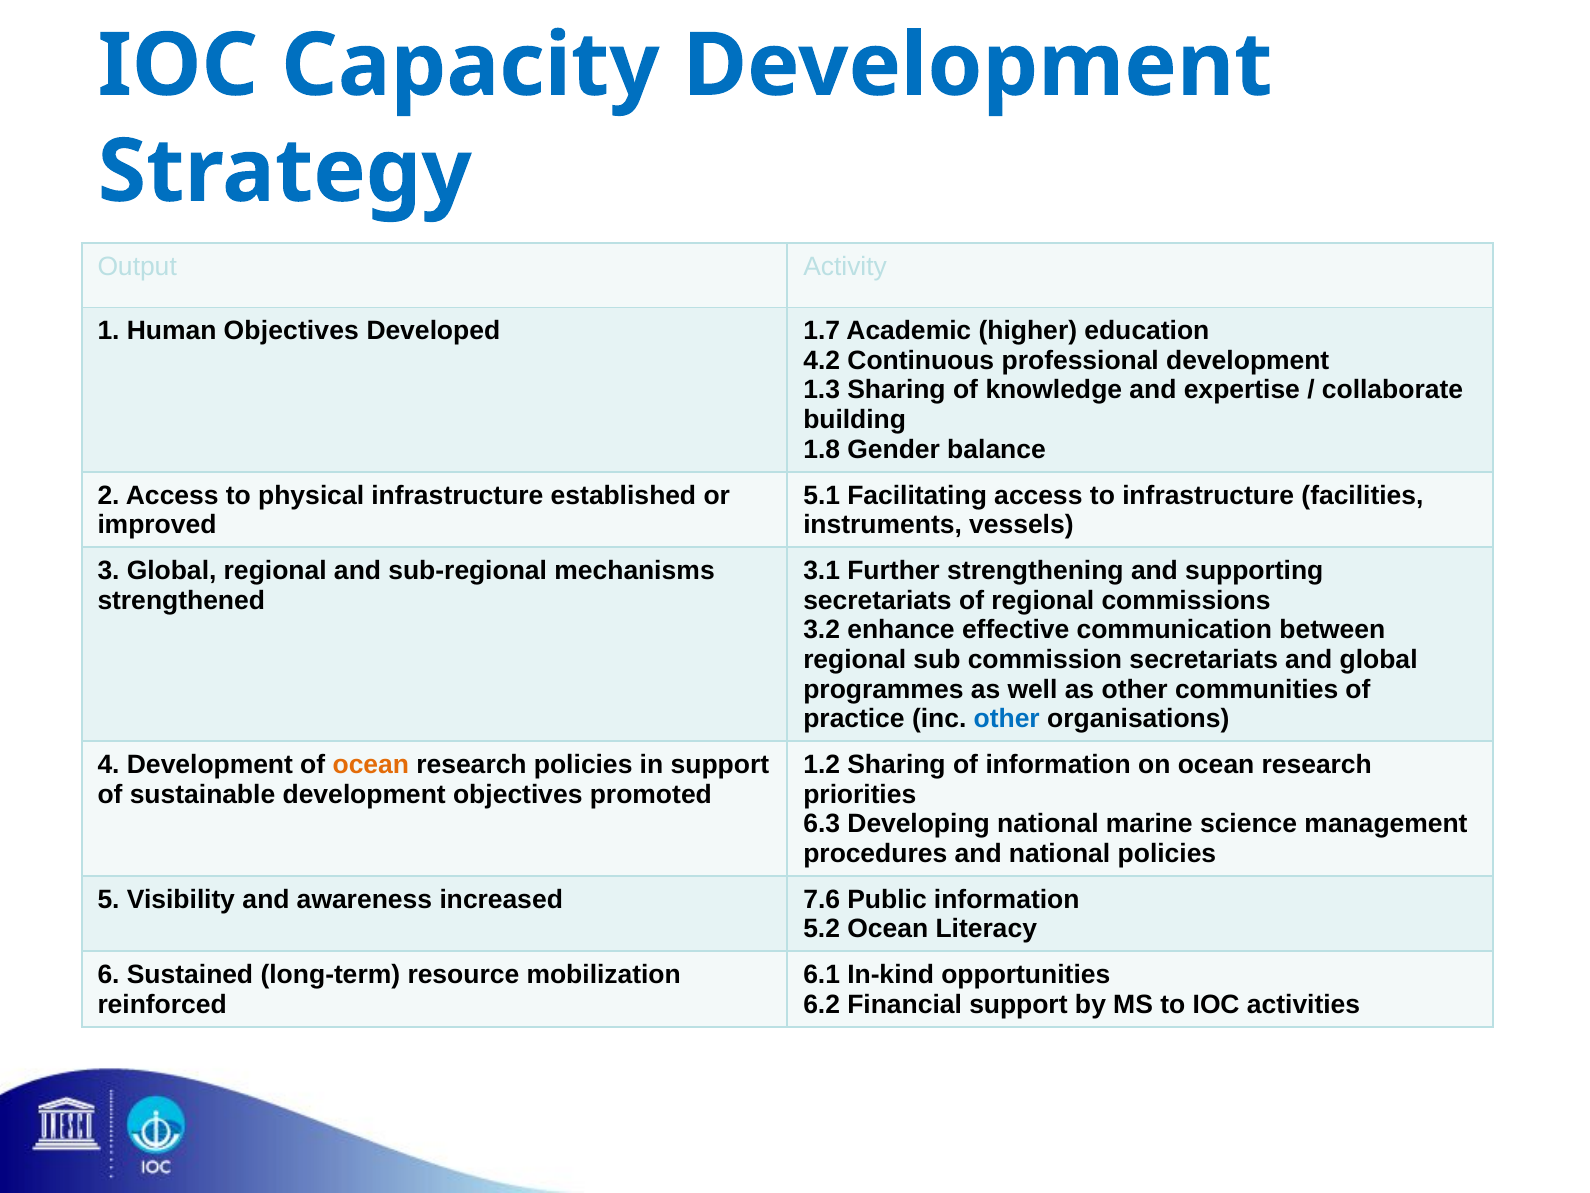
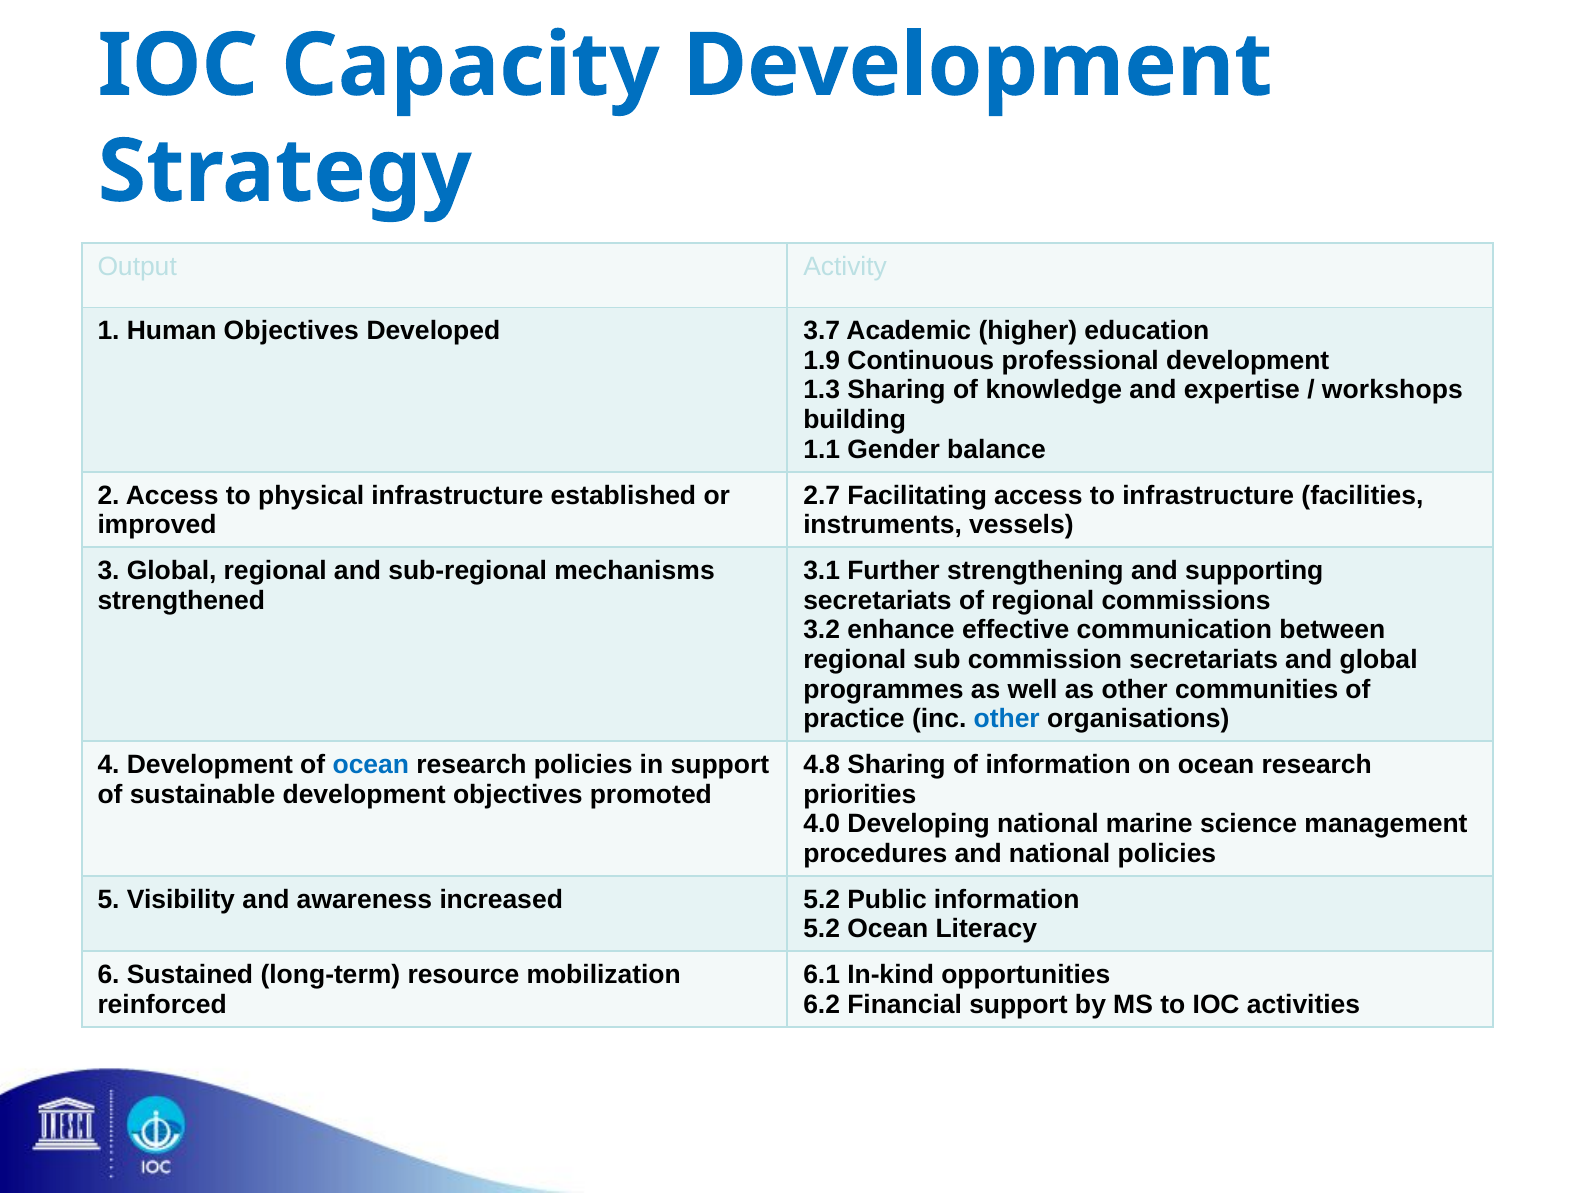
1.7: 1.7 -> 3.7
4.2: 4.2 -> 1.9
collaborate: collaborate -> workshops
1.8: 1.8 -> 1.1
5.1: 5.1 -> 2.7
ocean at (371, 764) colour: orange -> blue
1.2: 1.2 -> 4.8
6.3: 6.3 -> 4.0
increased 7.6: 7.6 -> 5.2
